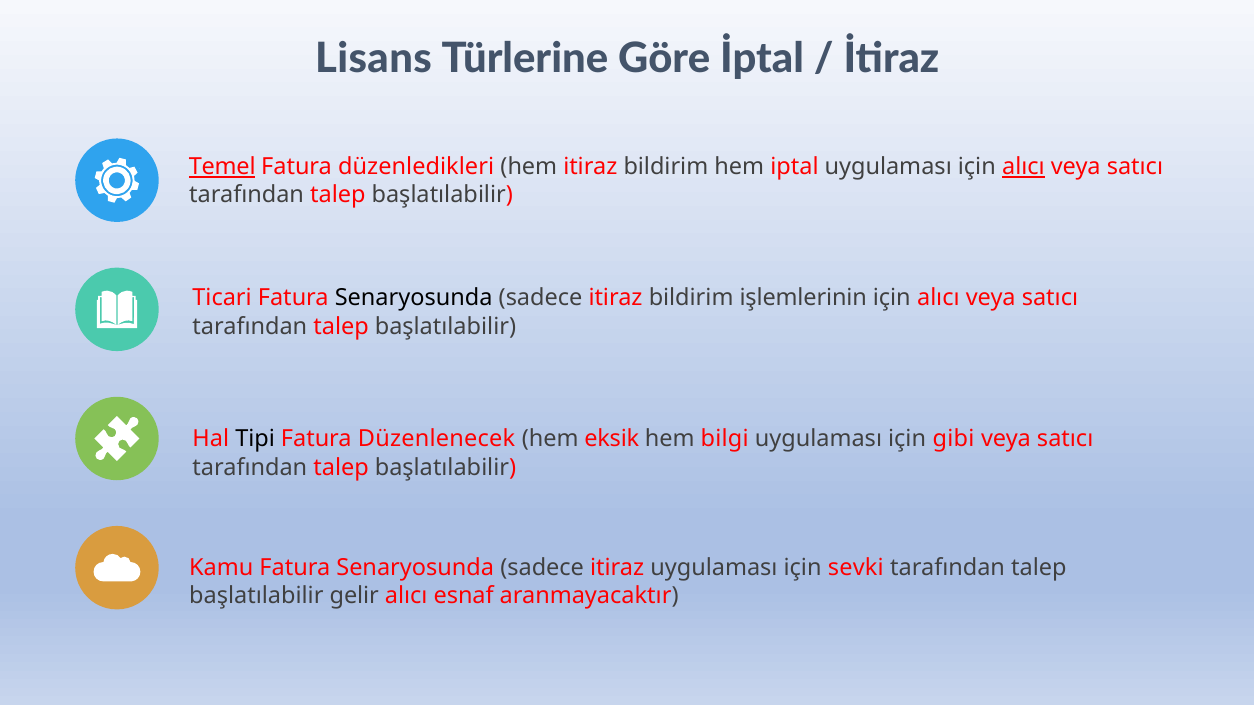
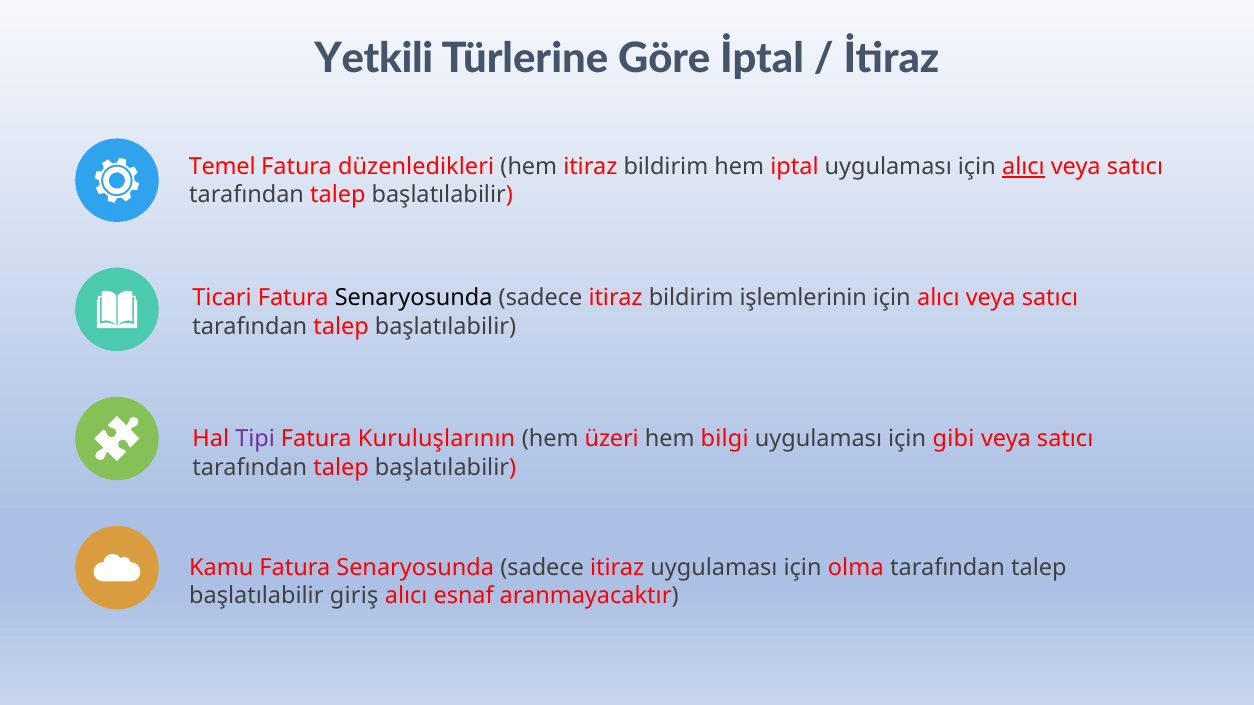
Lisans: Lisans -> Yetkili
Temel underline: present -> none
Tipi colour: black -> purple
Düzenlenecek: Düzenlenecek -> Kuruluşlarının
eksik: eksik -> üzeri
sevki: sevki -> olma
gelir: gelir -> giriş
